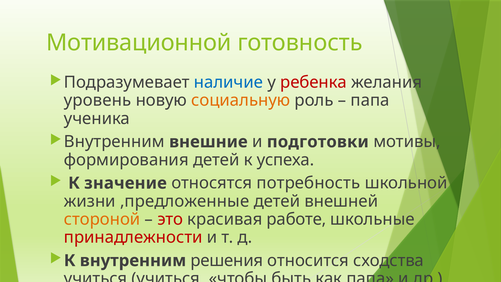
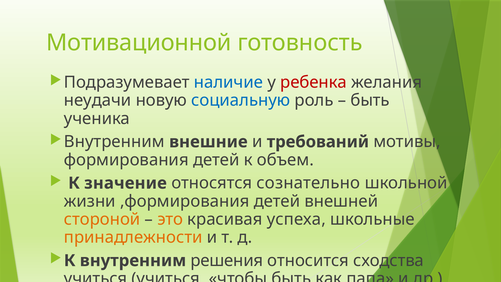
уровень: уровень -> неудачи
социальную colour: orange -> blue
папа at (370, 100): папа -> быть
подготовки: подготовки -> требований
успеха: успеха -> объем
потребность: потребность -> сознательно
,предложенные: ,предложенные -> ,формирования
это colour: red -> orange
работе: работе -> успеха
принадлежности colour: red -> orange
